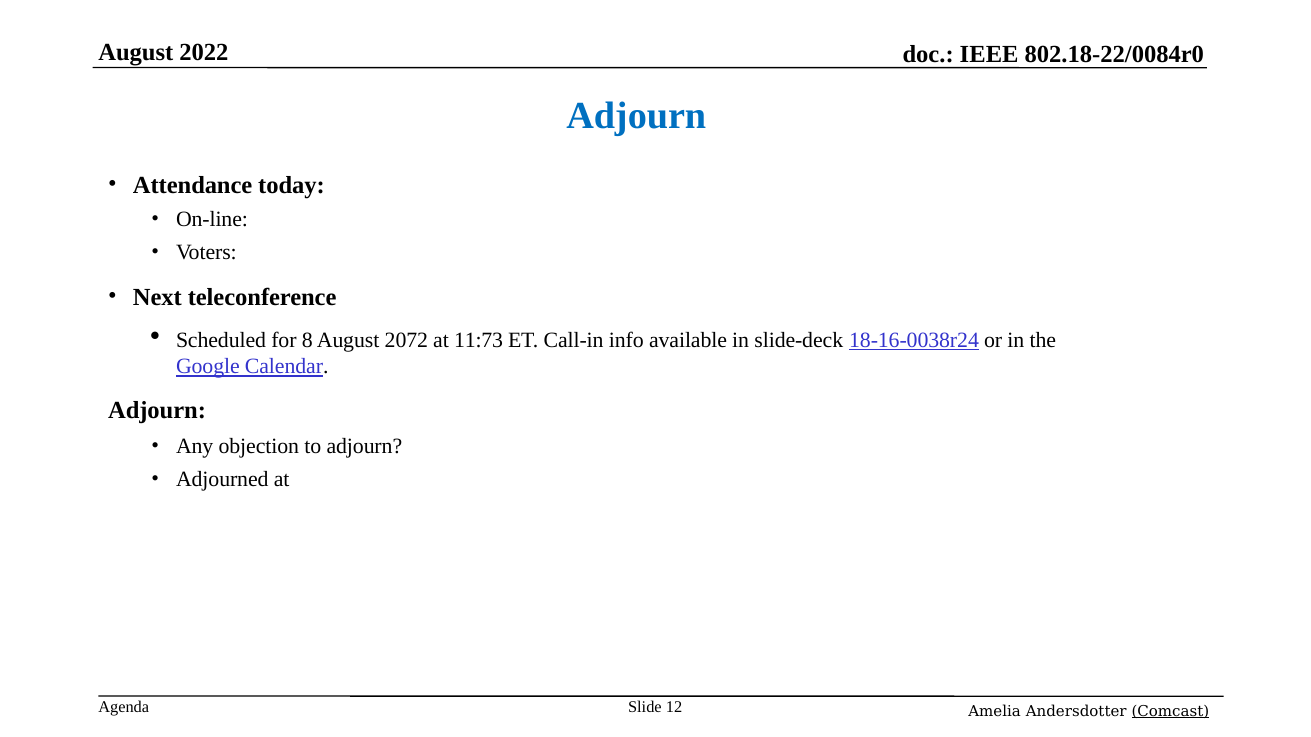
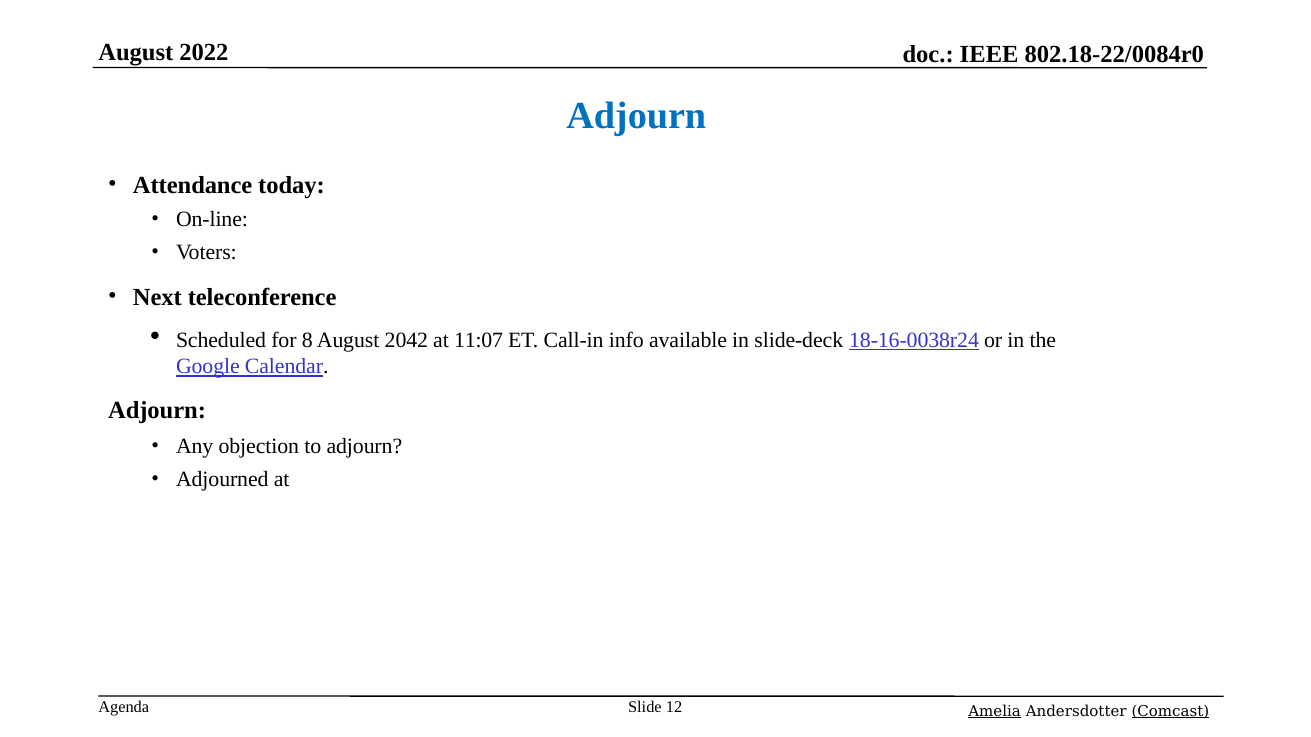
2072: 2072 -> 2042
11:73: 11:73 -> 11:07
Amelia underline: none -> present
